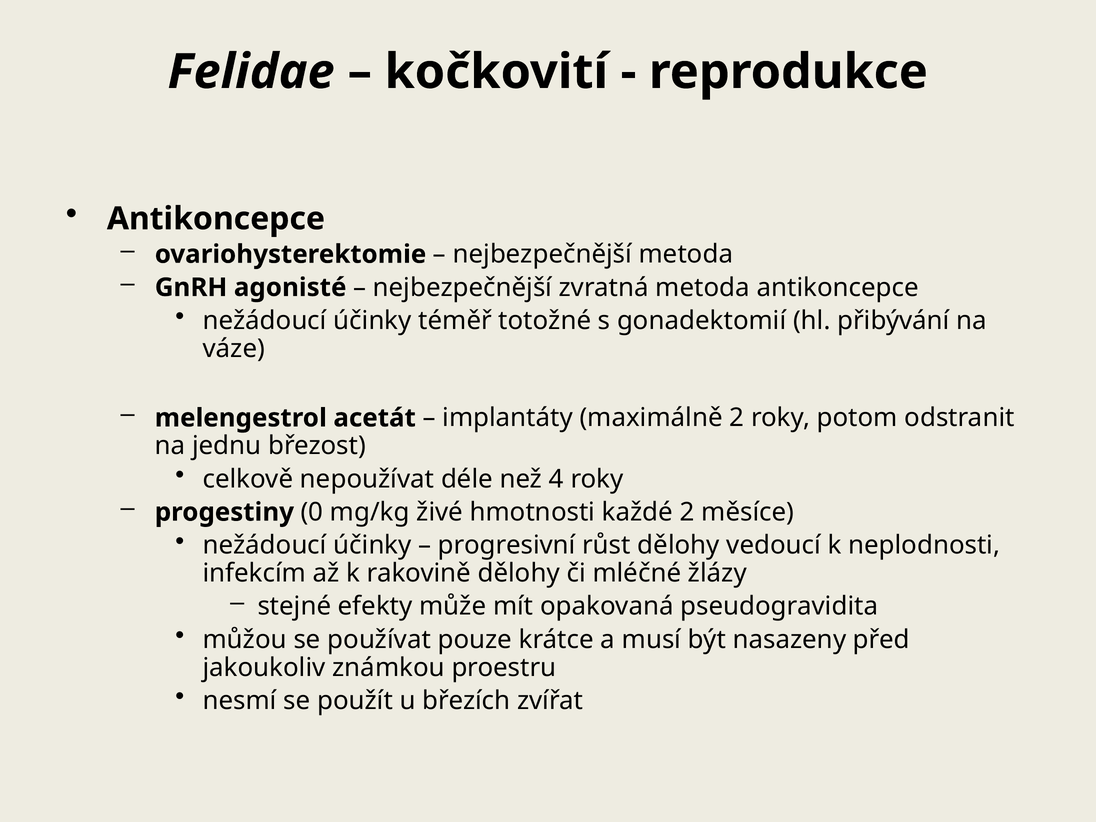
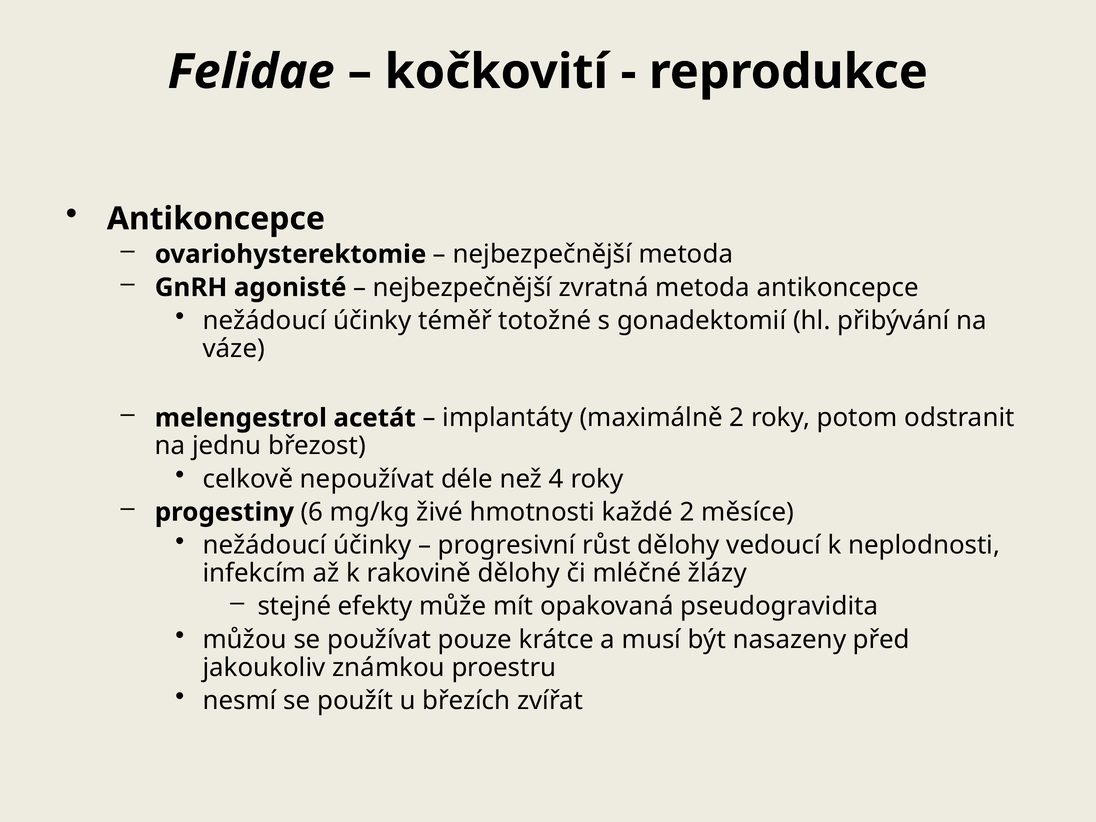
0: 0 -> 6
